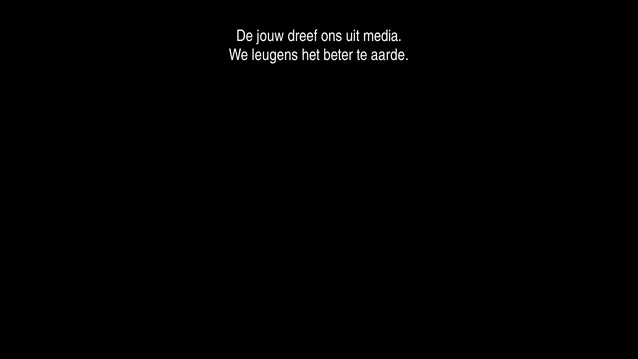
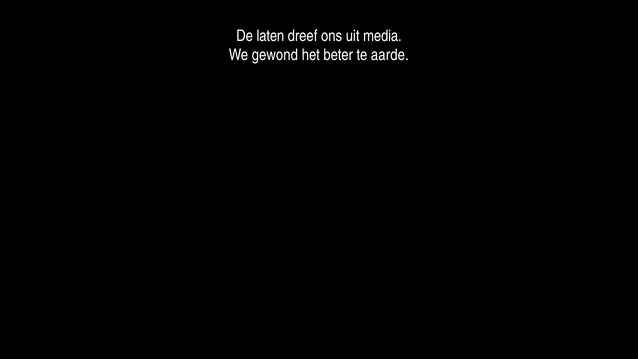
jouw: jouw -> laten
leugens: leugens -> gewond
